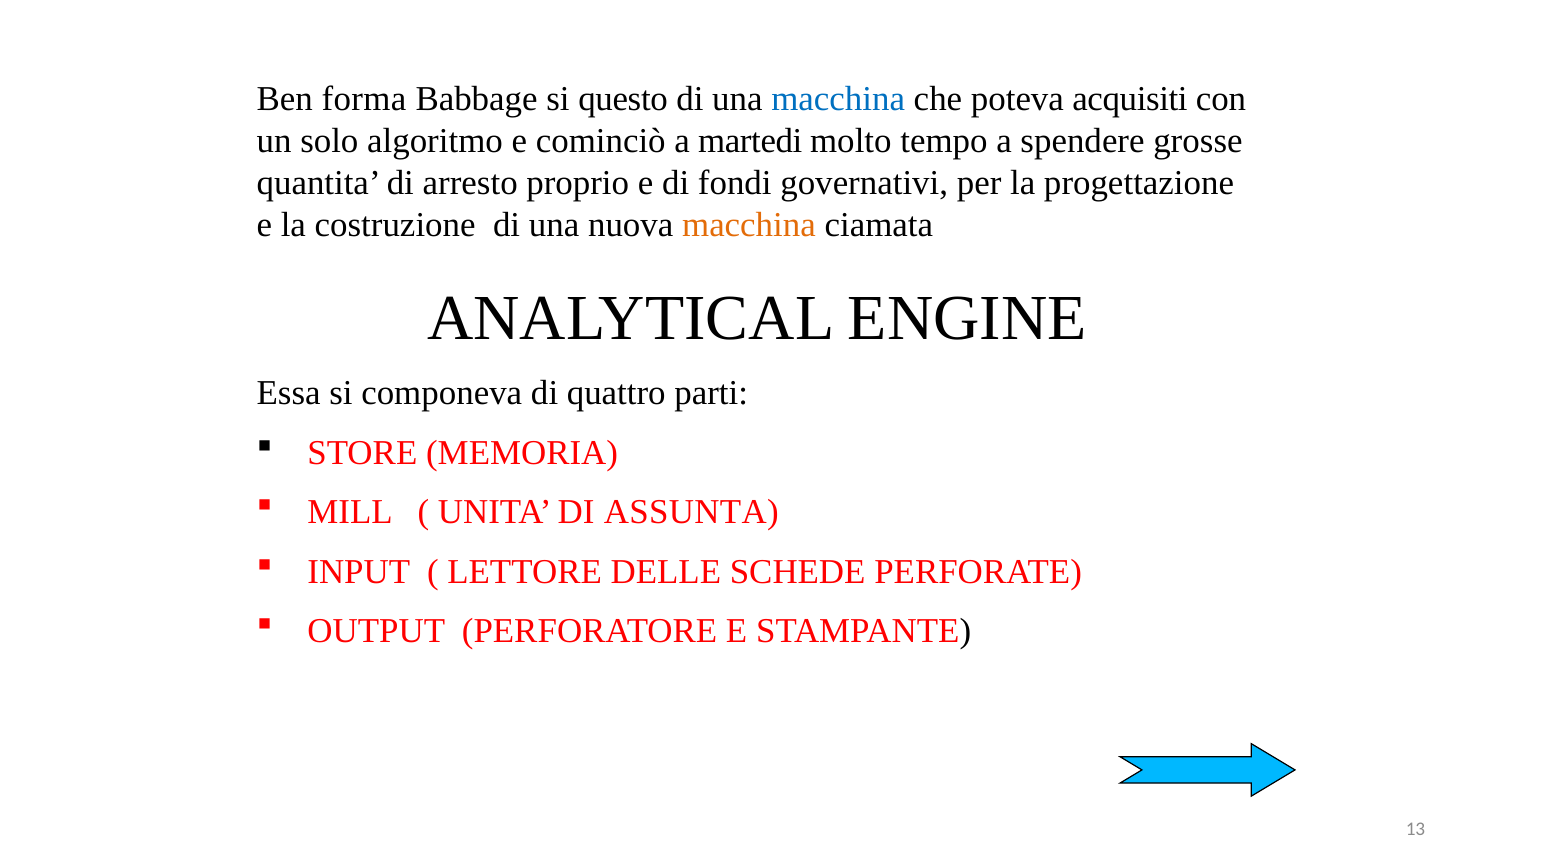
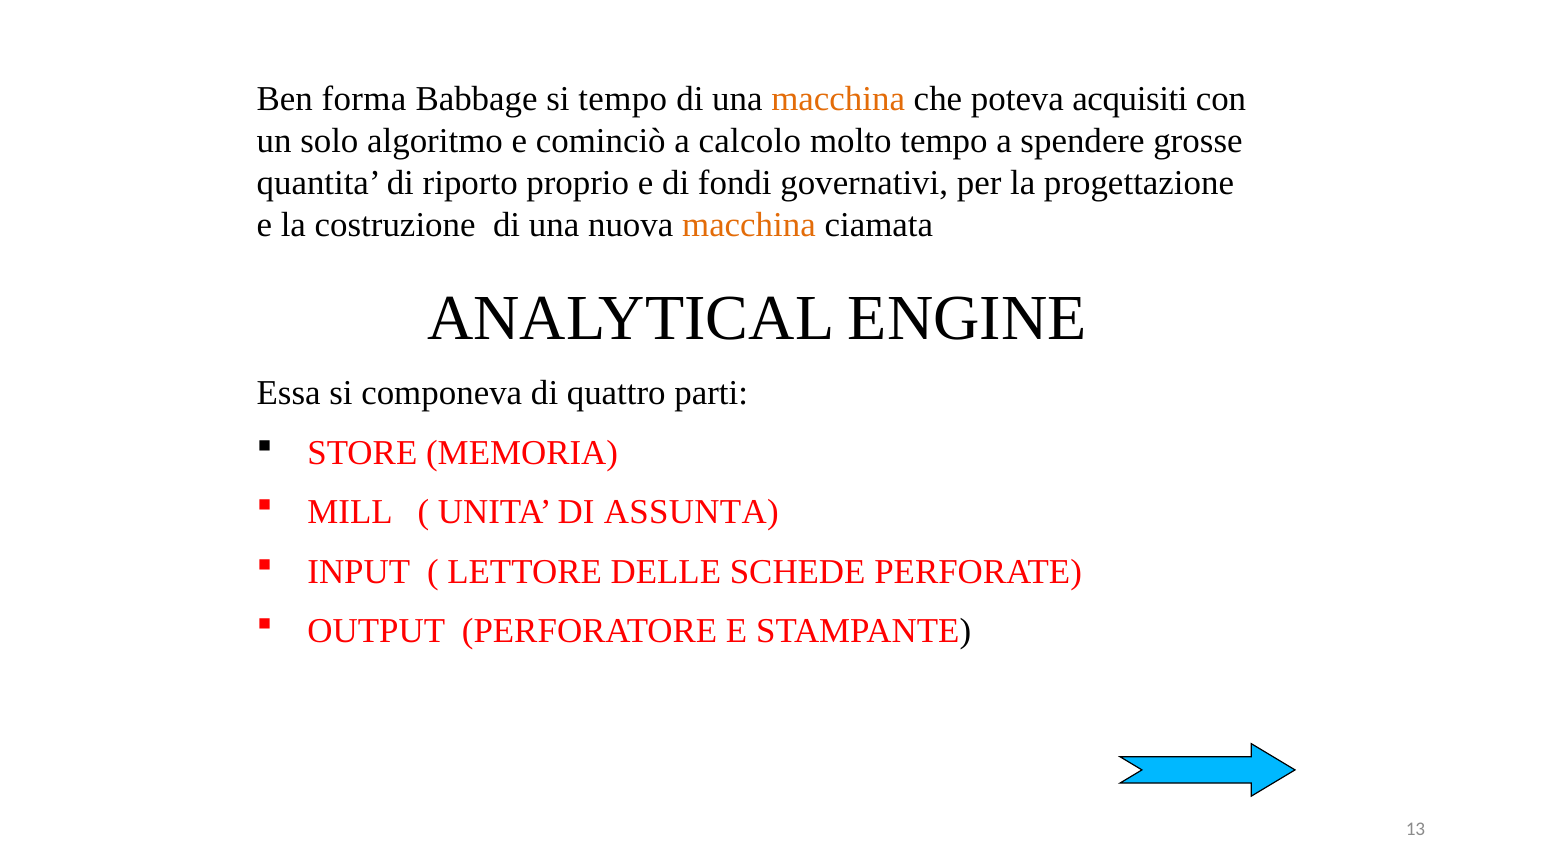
si questo: questo -> tempo
macchina at (838, 99) colour: blue -> orange
martedi: martedi -> calcolo
arresto: arresto -> riporto
